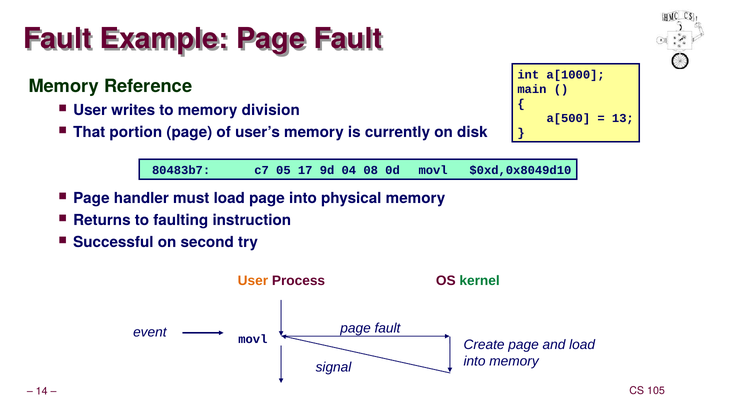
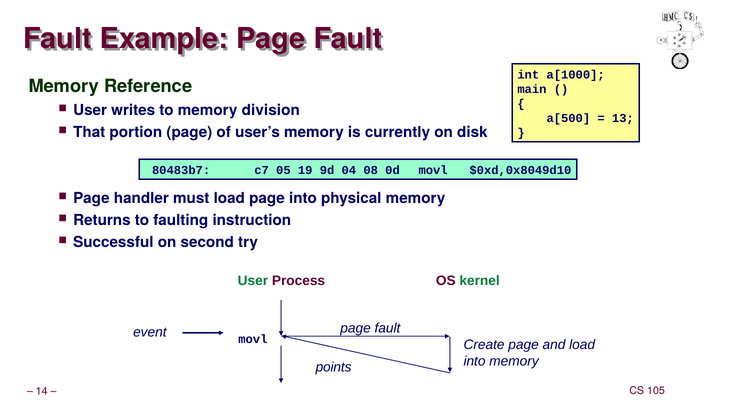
17: 17 -> 19
User at (253, 281) colour: orange -> green
signal: signal -> points
